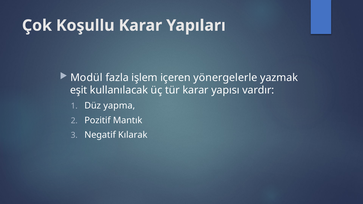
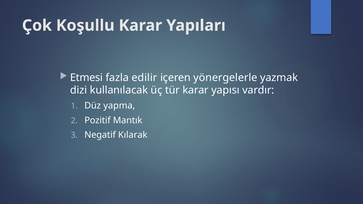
Modül: Modül -> Etmesi
işlem: işlem -> edilir
eşit: eşit -> dizi
